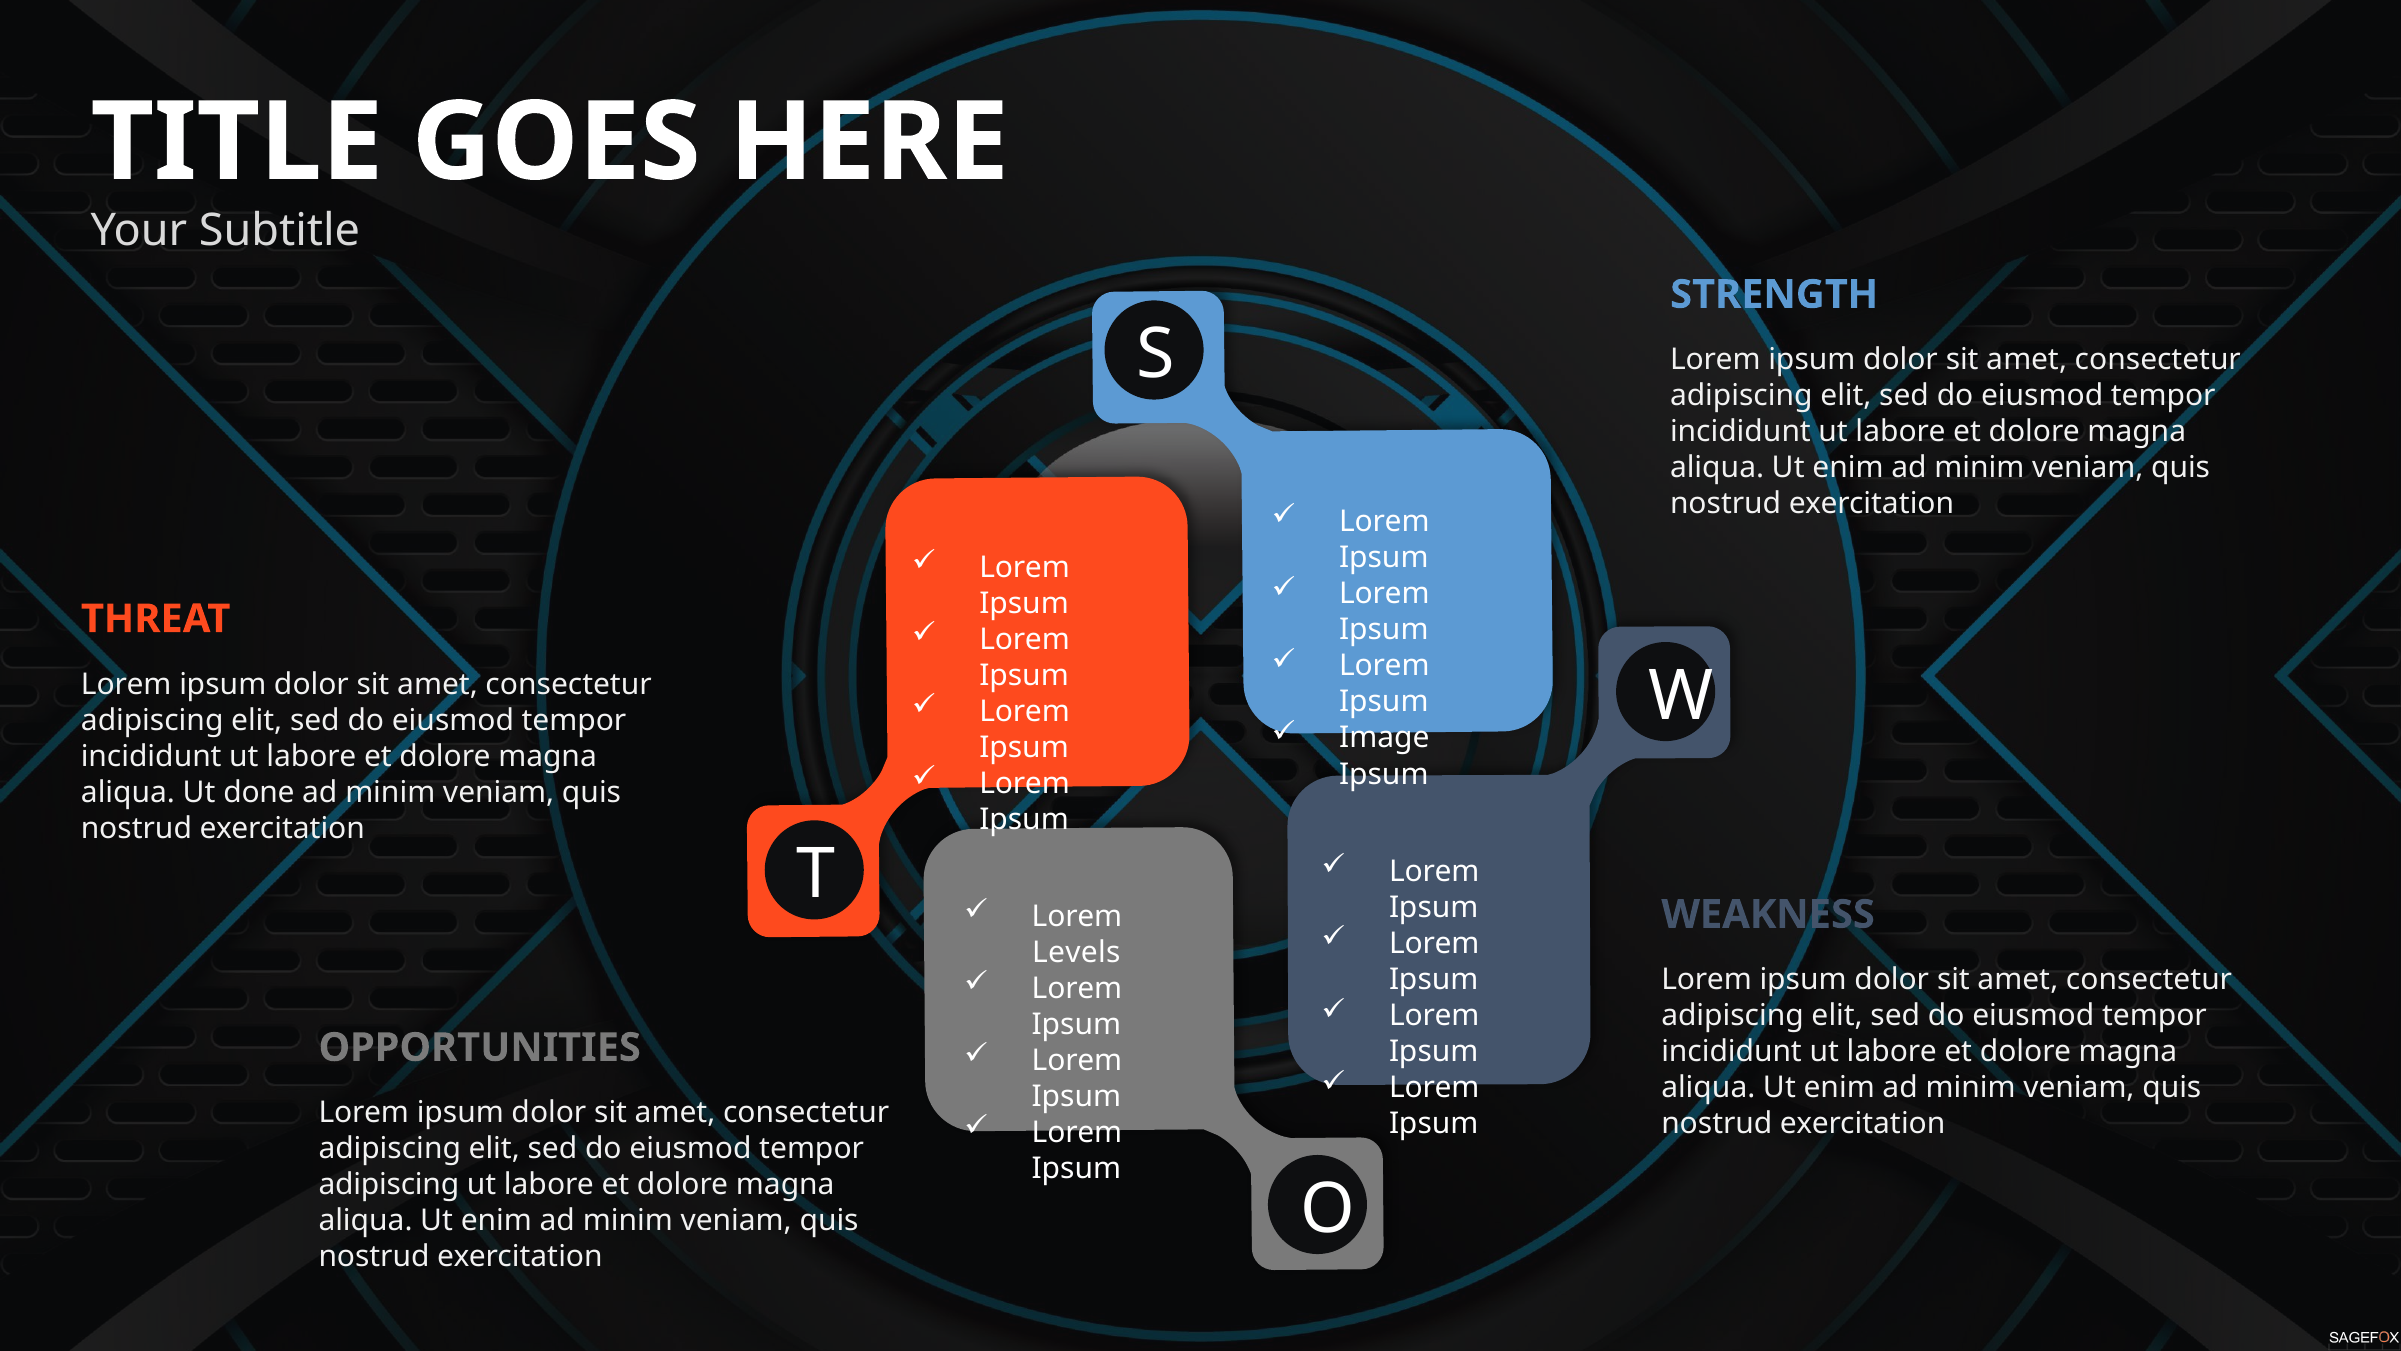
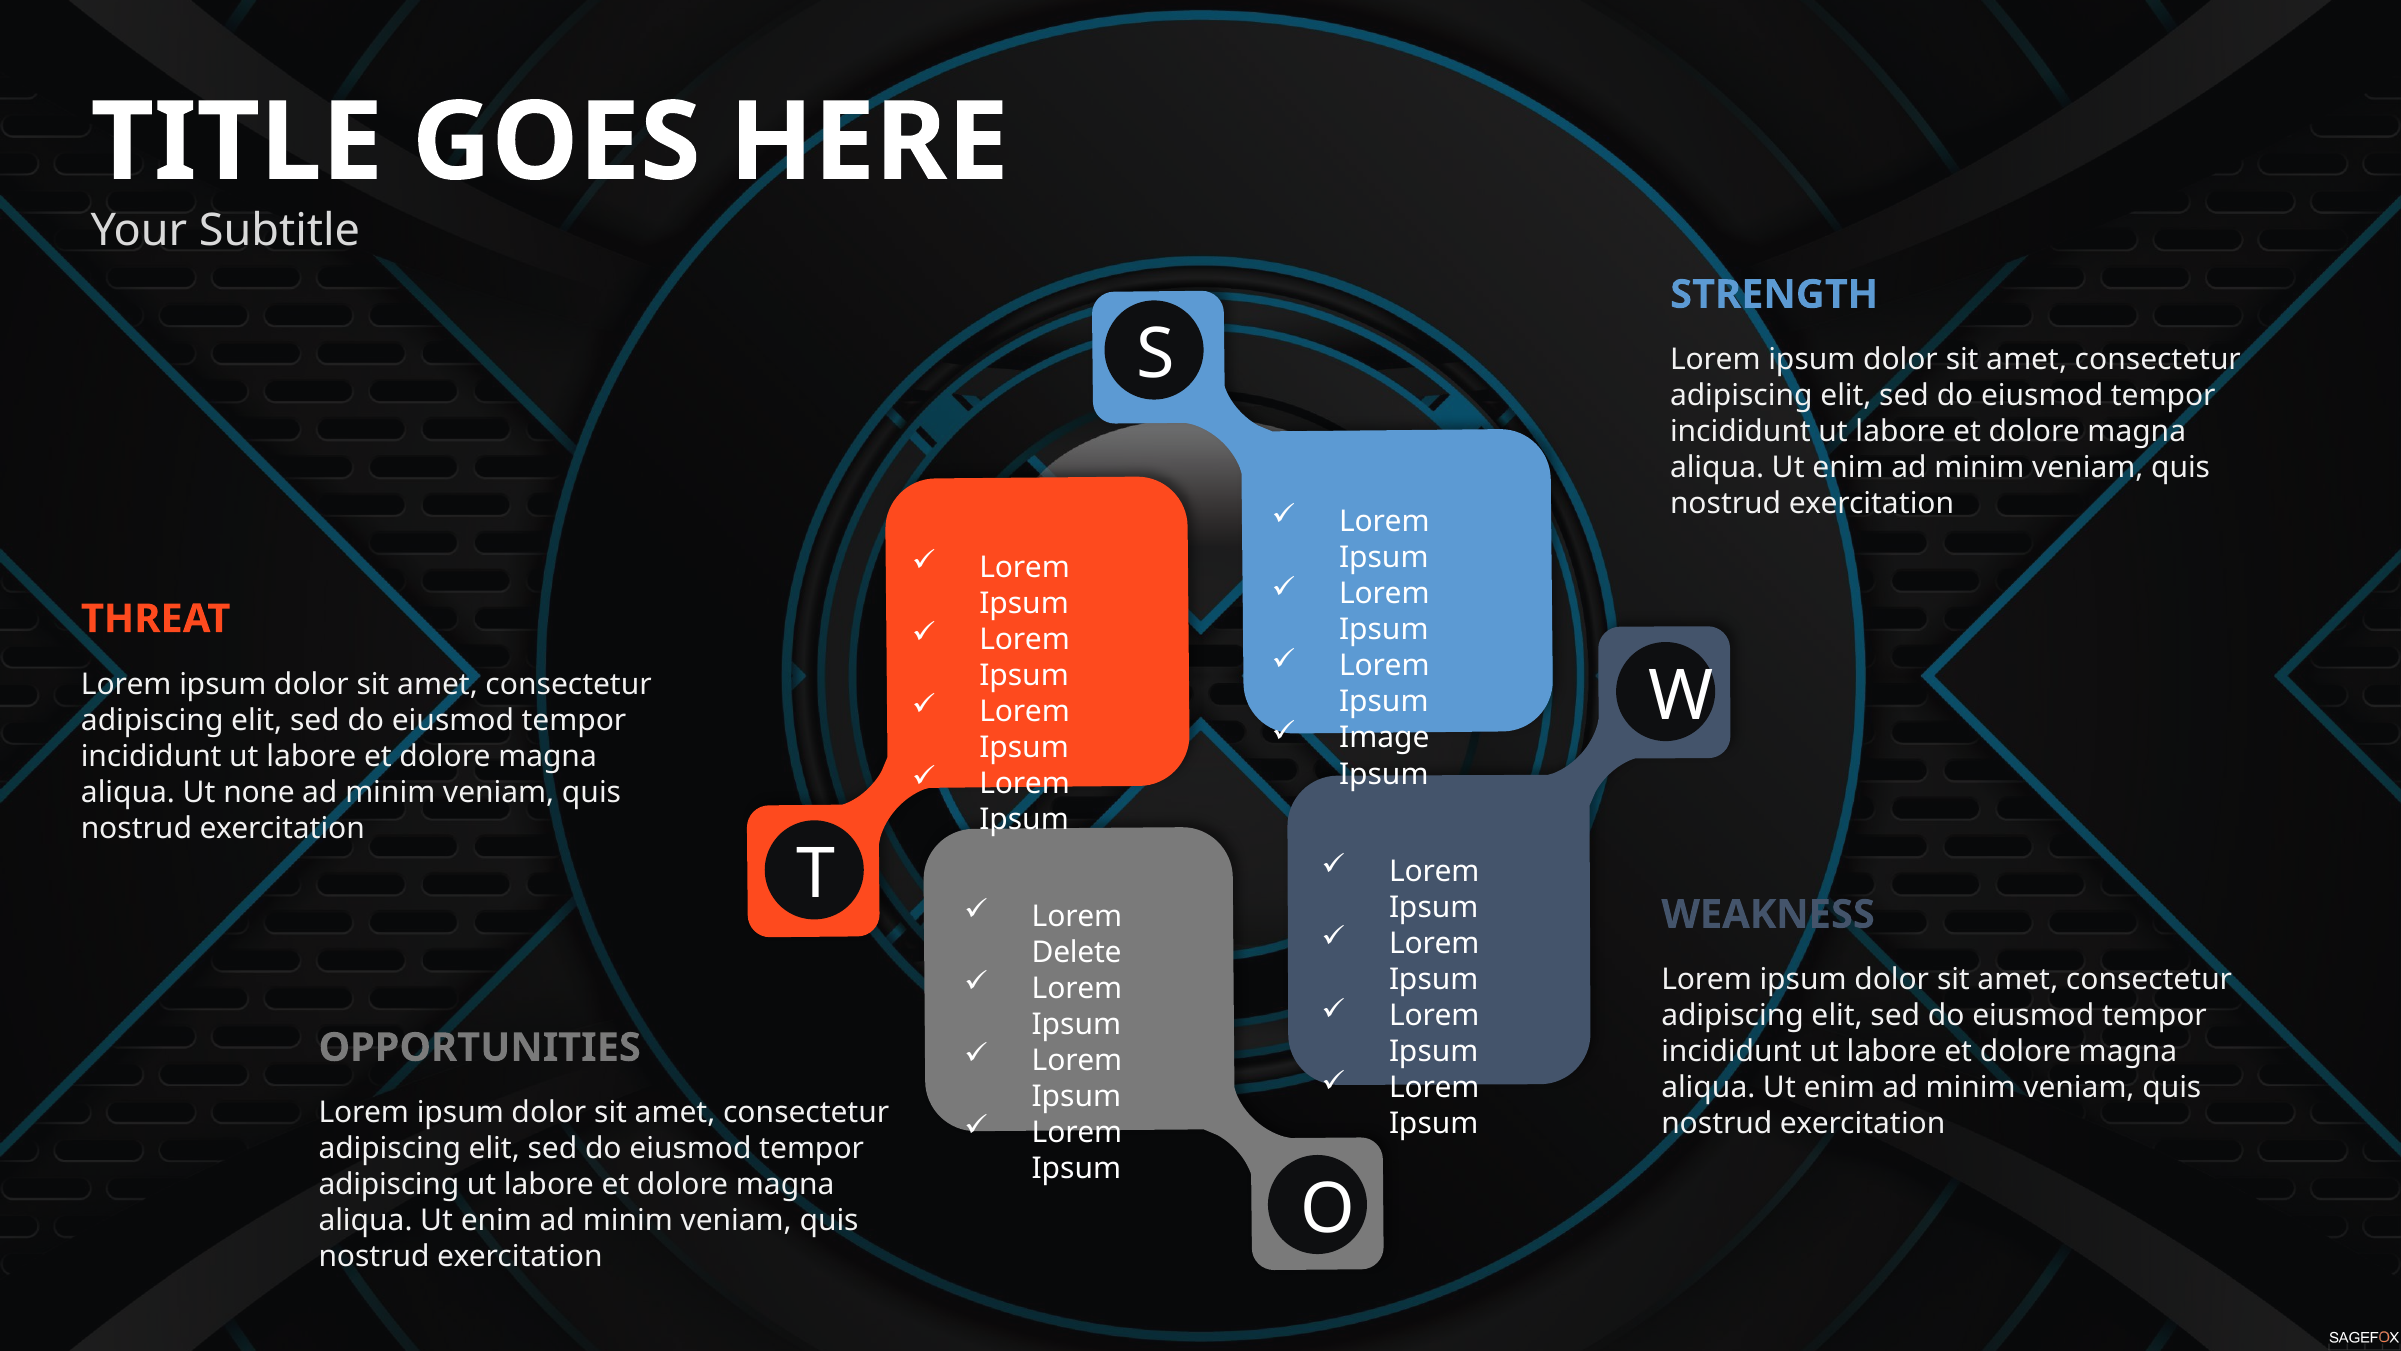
done: done -> none
Levels: Levels -> Delete
